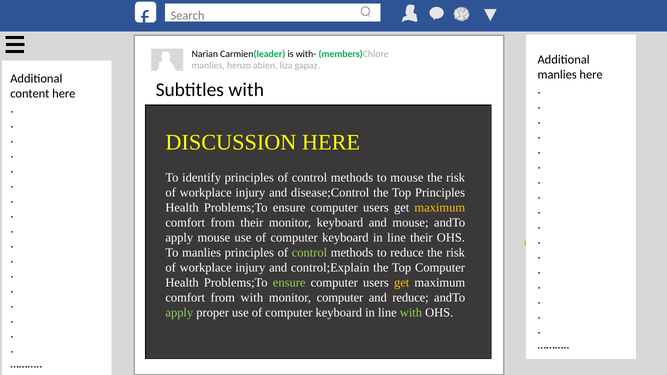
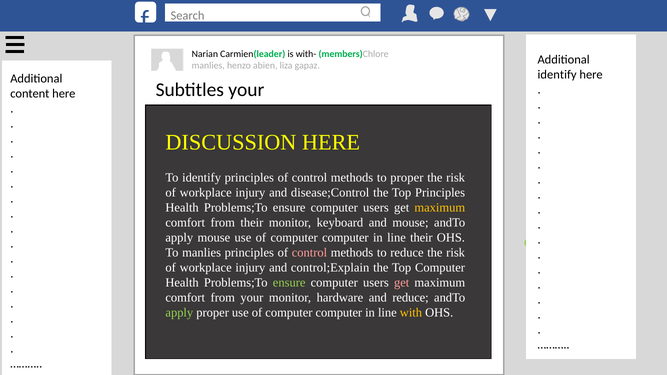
manlies at (557, 75): manlies -> identify
Subtitles with: with -> your
to mouse: mouse -> proper
keyboard at (345, 238): keyboard -> computer
control at (309, 253) colour: light green -> pink
get at (402, 283) colour: yellow -> pink
from with: with -> your
monitor computer: computer -> hardware
keyboard at (339, 313): keyboard -> computer
with at (411, 313) colour: light green -> yellow
